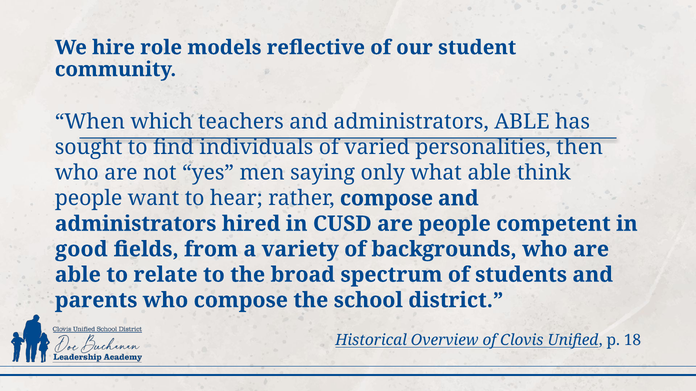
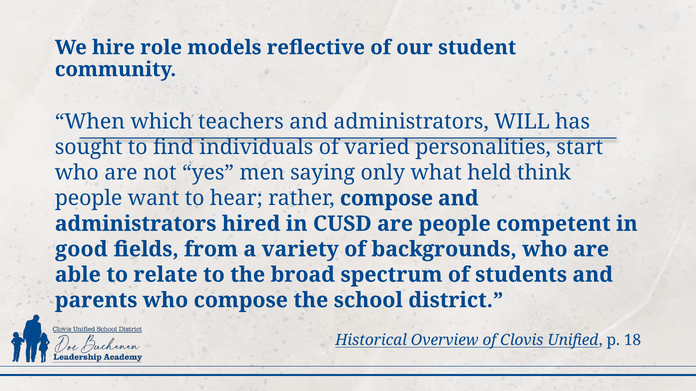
administrators ABLE: ABLE -> WILL
then: then -> start
what able: able -> held
